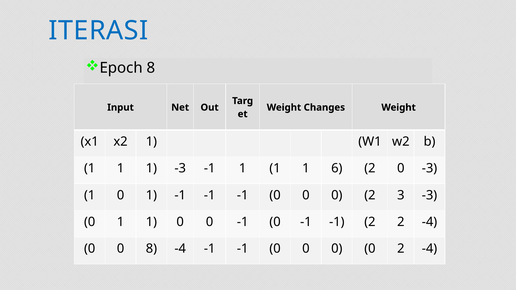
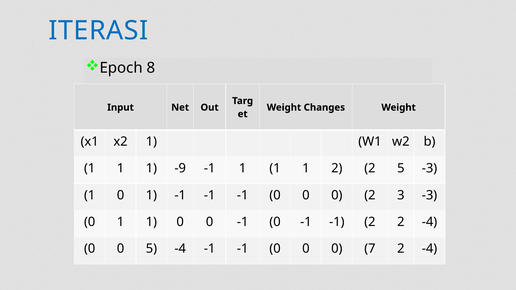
1 -3: -3 -> -9
1 6: 6 -> 2
2 0: 0 -> 5
0 8: 8 -> 5
0 0 0 0: 0 -> 7
